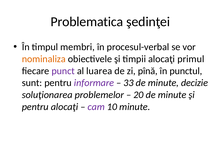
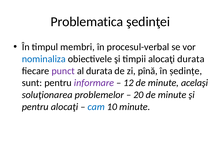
nominaliza colour: orange -> blue
alocaţi primul: primul -> durata
al luarea: luarea -> durata
punctul: punctul -> ședințe
33: 33 -> 12
decizie: decizie -> acelaşi
cam colour: purple -> blue
